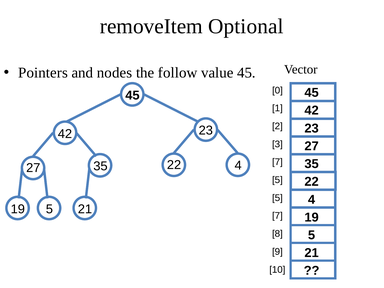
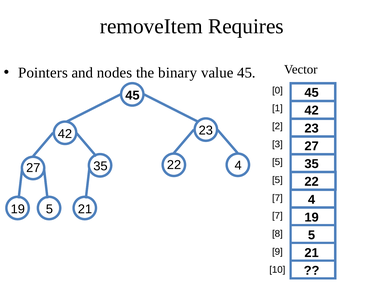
Optional: Optional -> Requires
follow: follow -> binary
7 at (277, 162): 7 -> 5
5 at (277, 198): 5 -> 7
